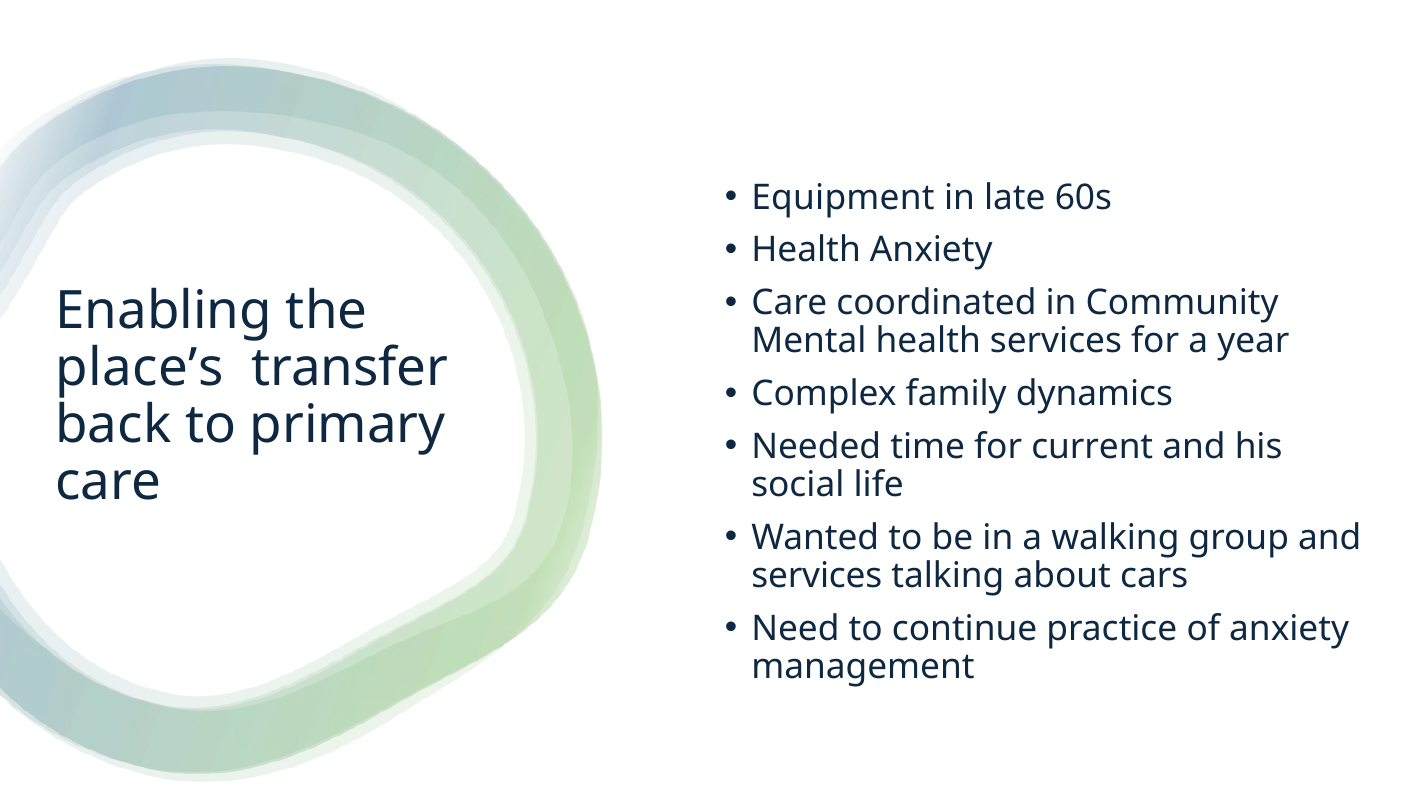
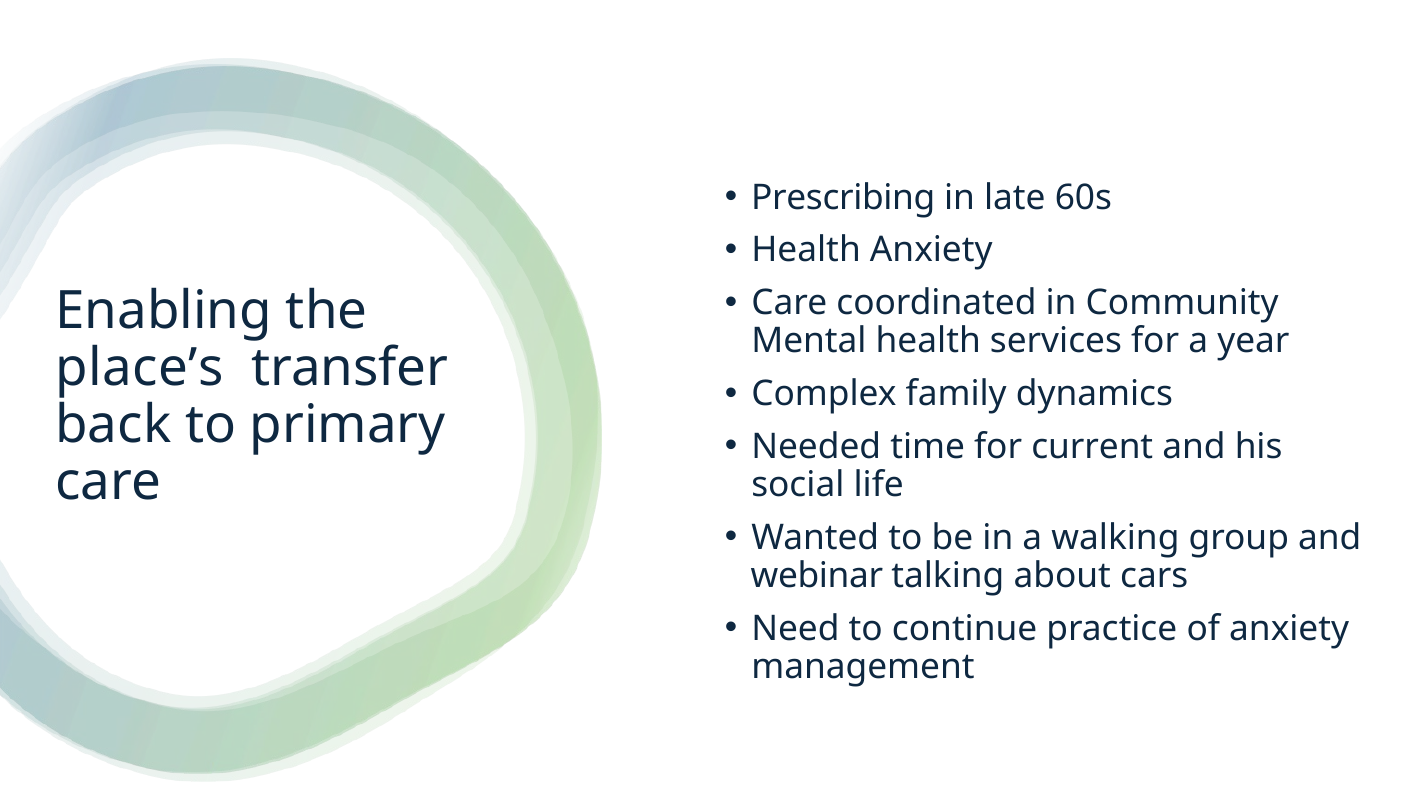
Equipment: Equipment -> Prescribing
services at (817, 576): services -> webinar
